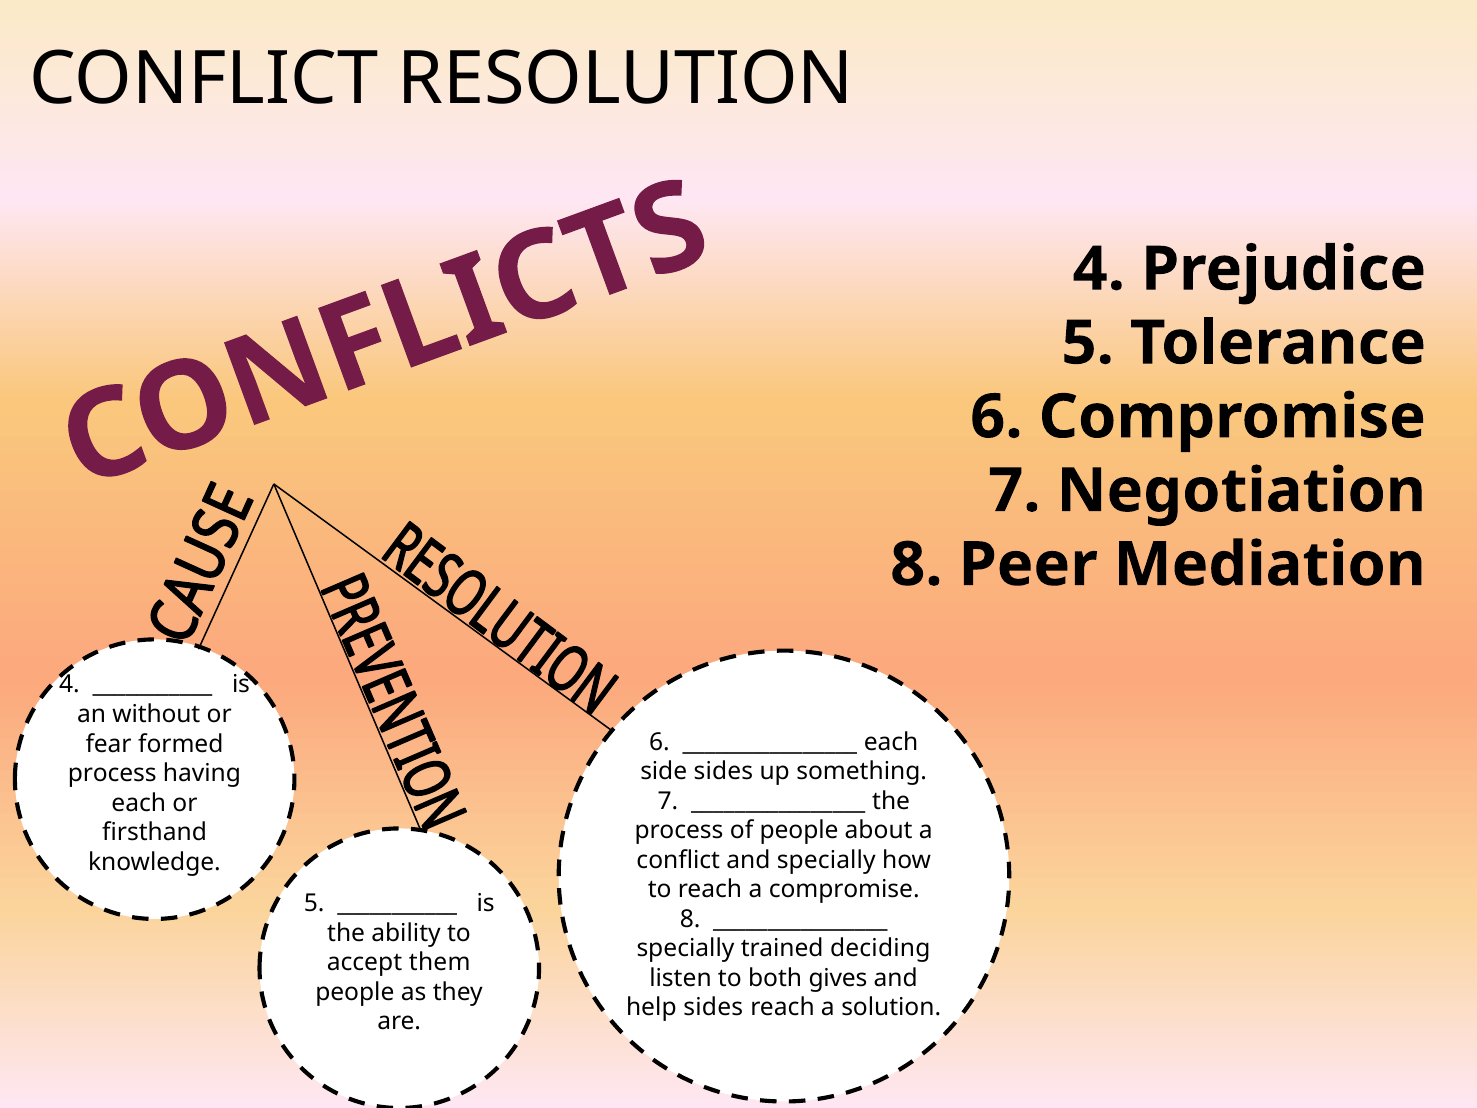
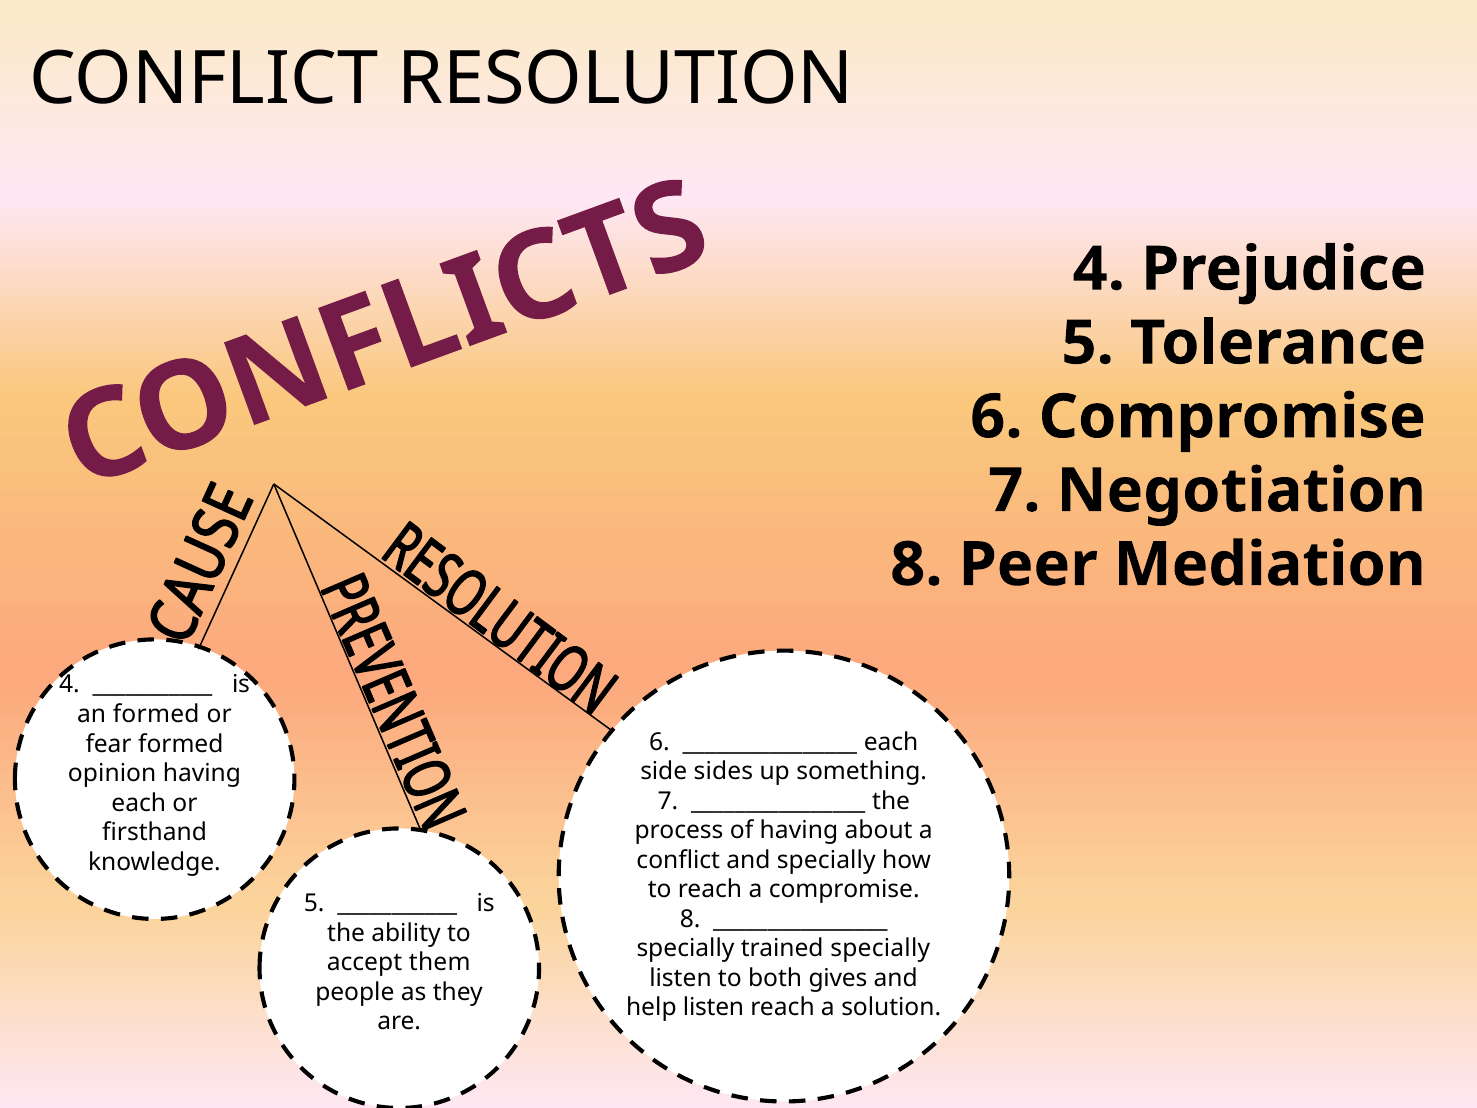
an without: without -> formed
process at (112, 773): process -> opinion
of people: people -> having
trained deciding: deciding -> specially
help sides: sides -> listen
